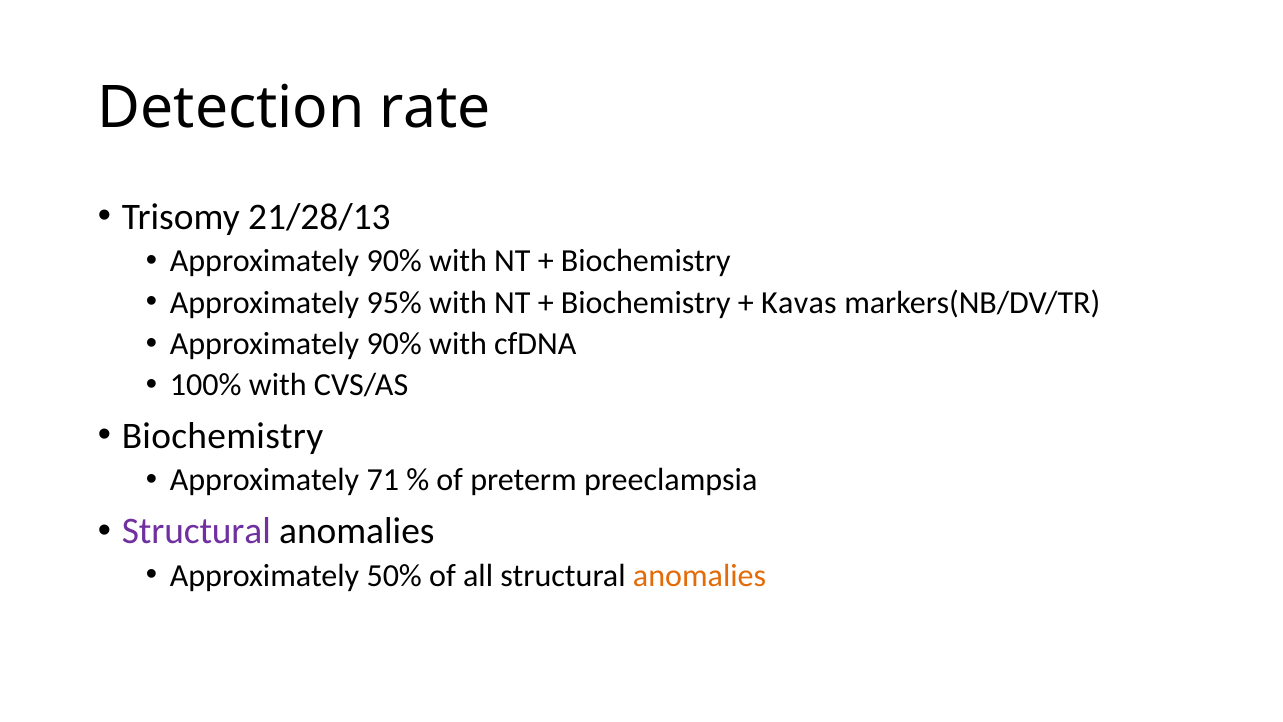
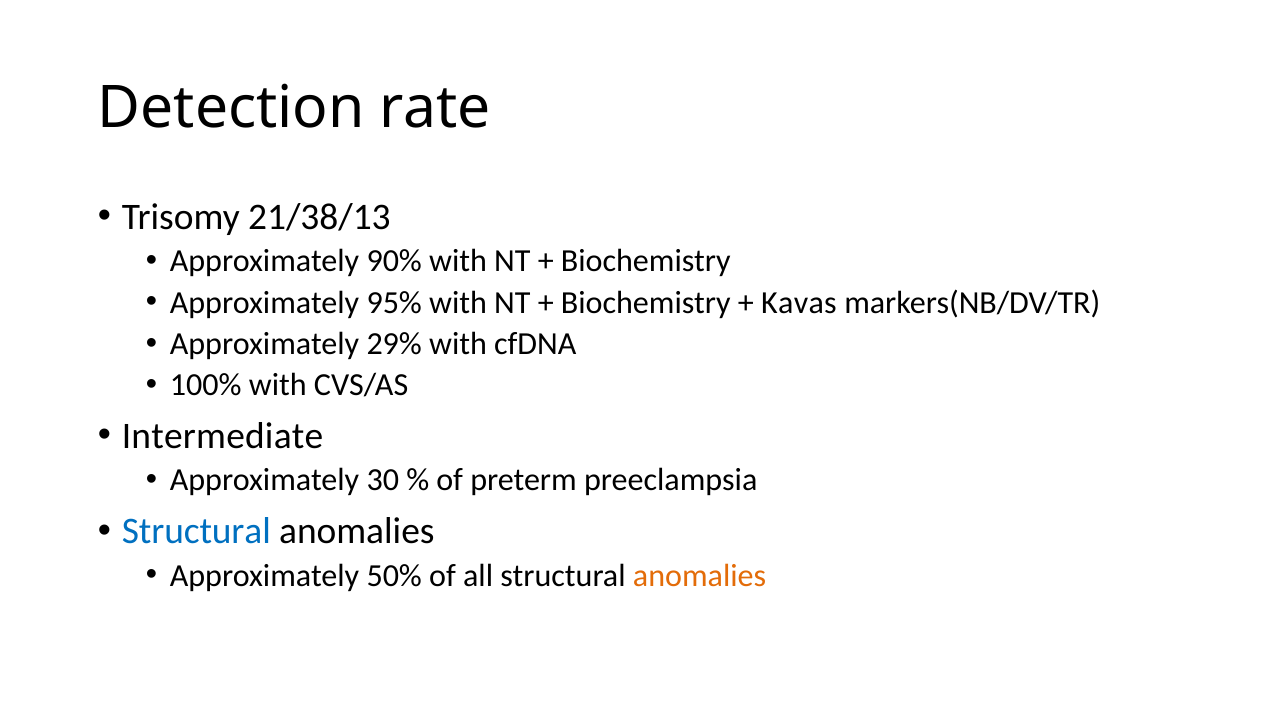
21/28/13: 21/28/13 -> 21/38/13
90% at (394, 344): 90% -> 29%
Biochemistry at (223, 436): Biochemistry -> Intermediate
71: 71 -> 30
Structural at (196, 531) colour: purple -> blue
